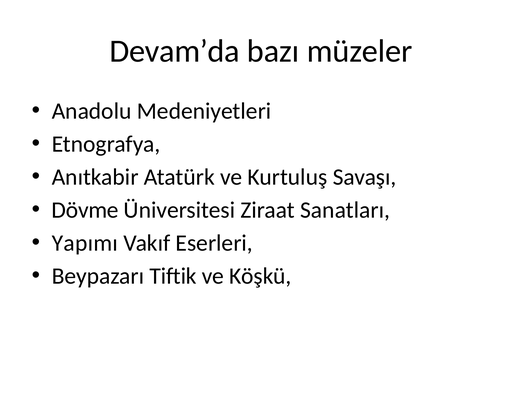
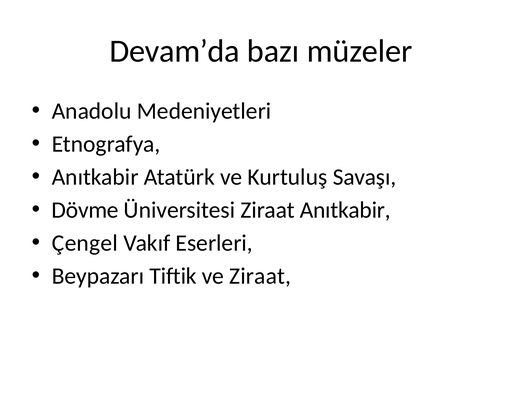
Ziraat Sanatları: Sanatları -> Anıtkabir
Yapımı: Yapımı -> Çengel
ve Köşkü: Köşkü -> Ziraat
